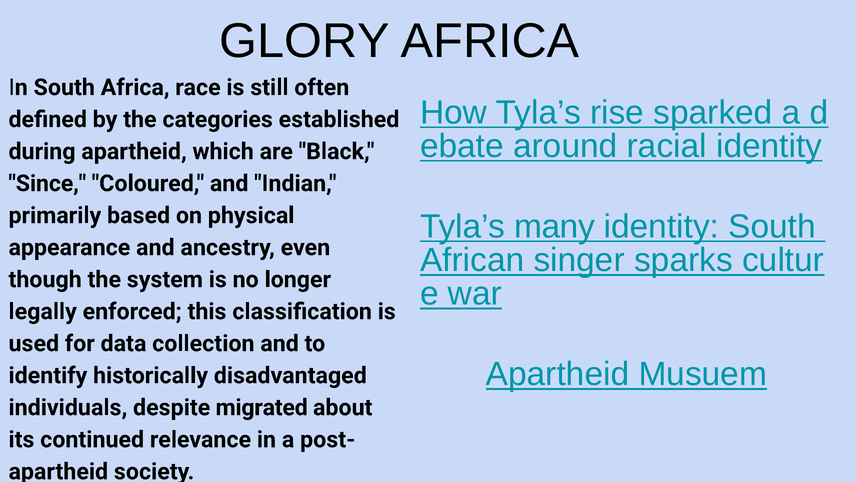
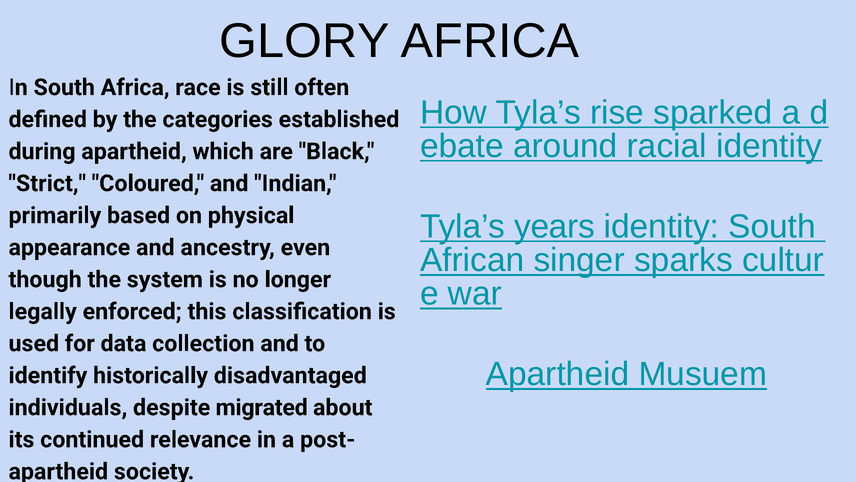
Since: Since -> Strict
many: many -> years
